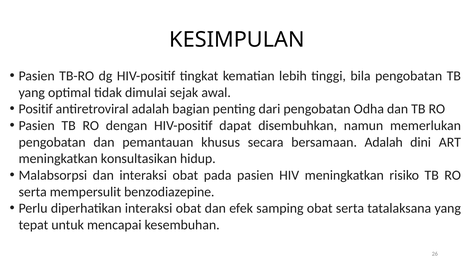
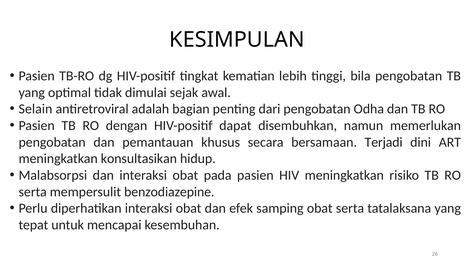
Positif: Positif -> Selain
bersamaan Adalah: Adalah -> Terjadi
